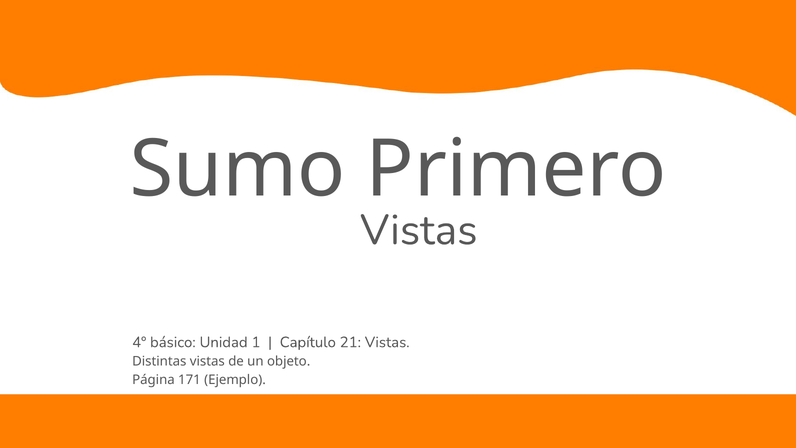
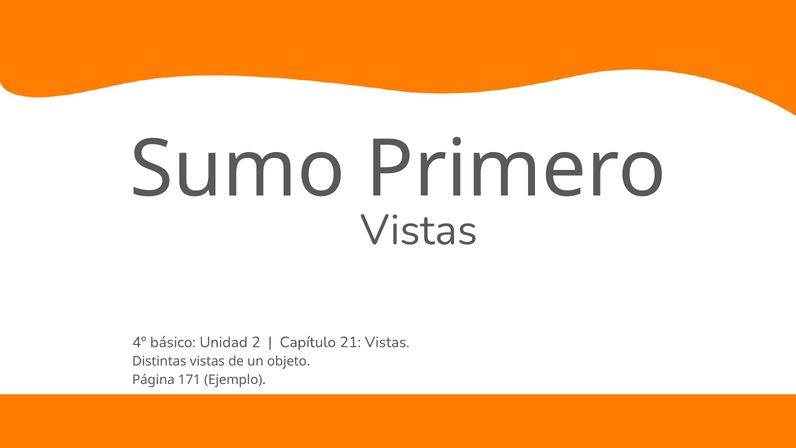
1: 1 -> 2
